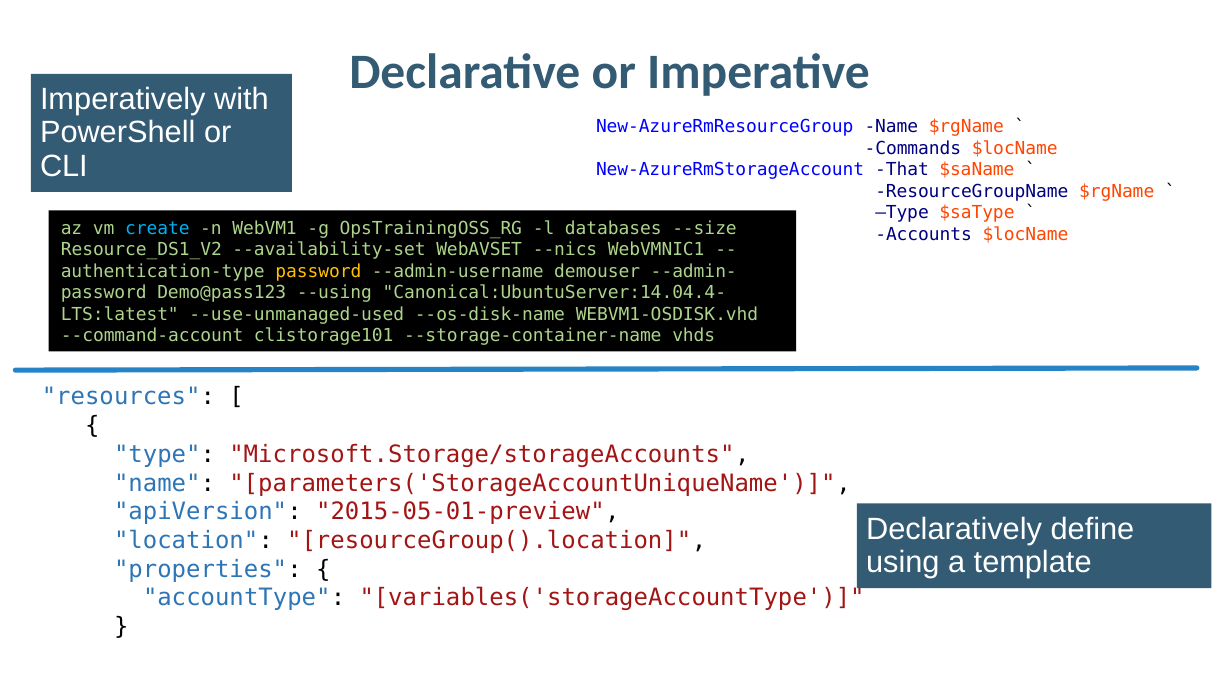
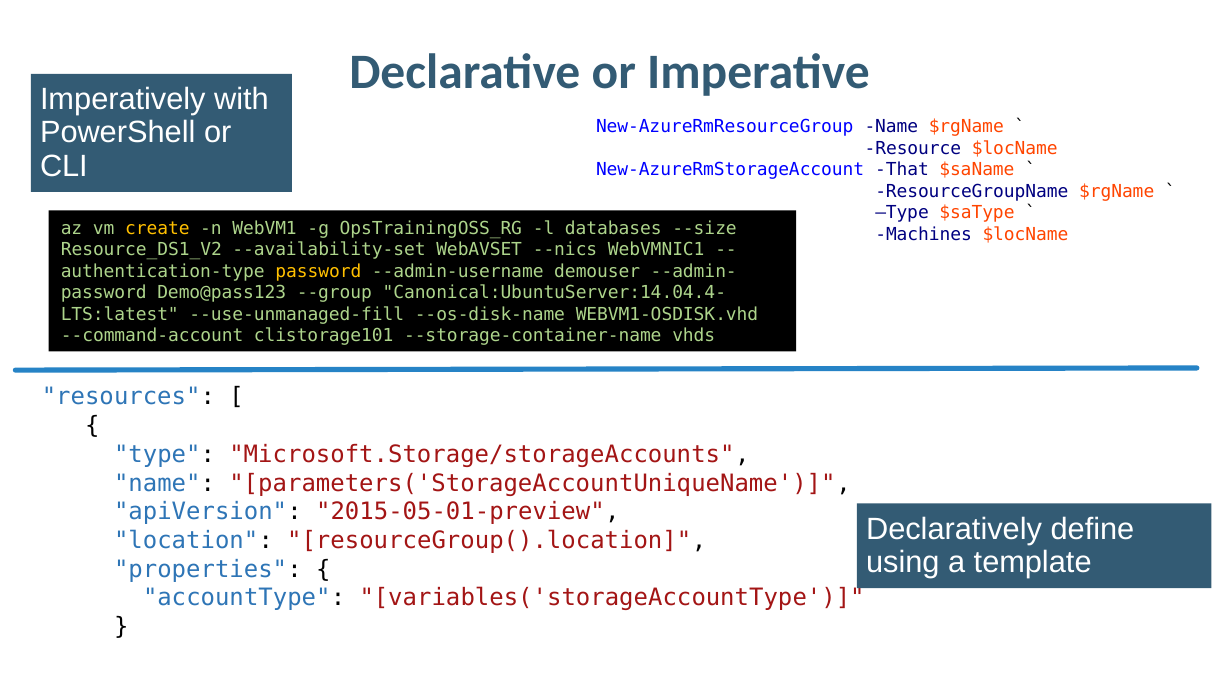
Commands: Commands -> Resource
create colour: light blue -> yellow
Accounts: Accounts -> Machines
--using: --using -> --group
--use-unmanaged-used: --use-unmanaged-used -> --use-unmanaged-fill
